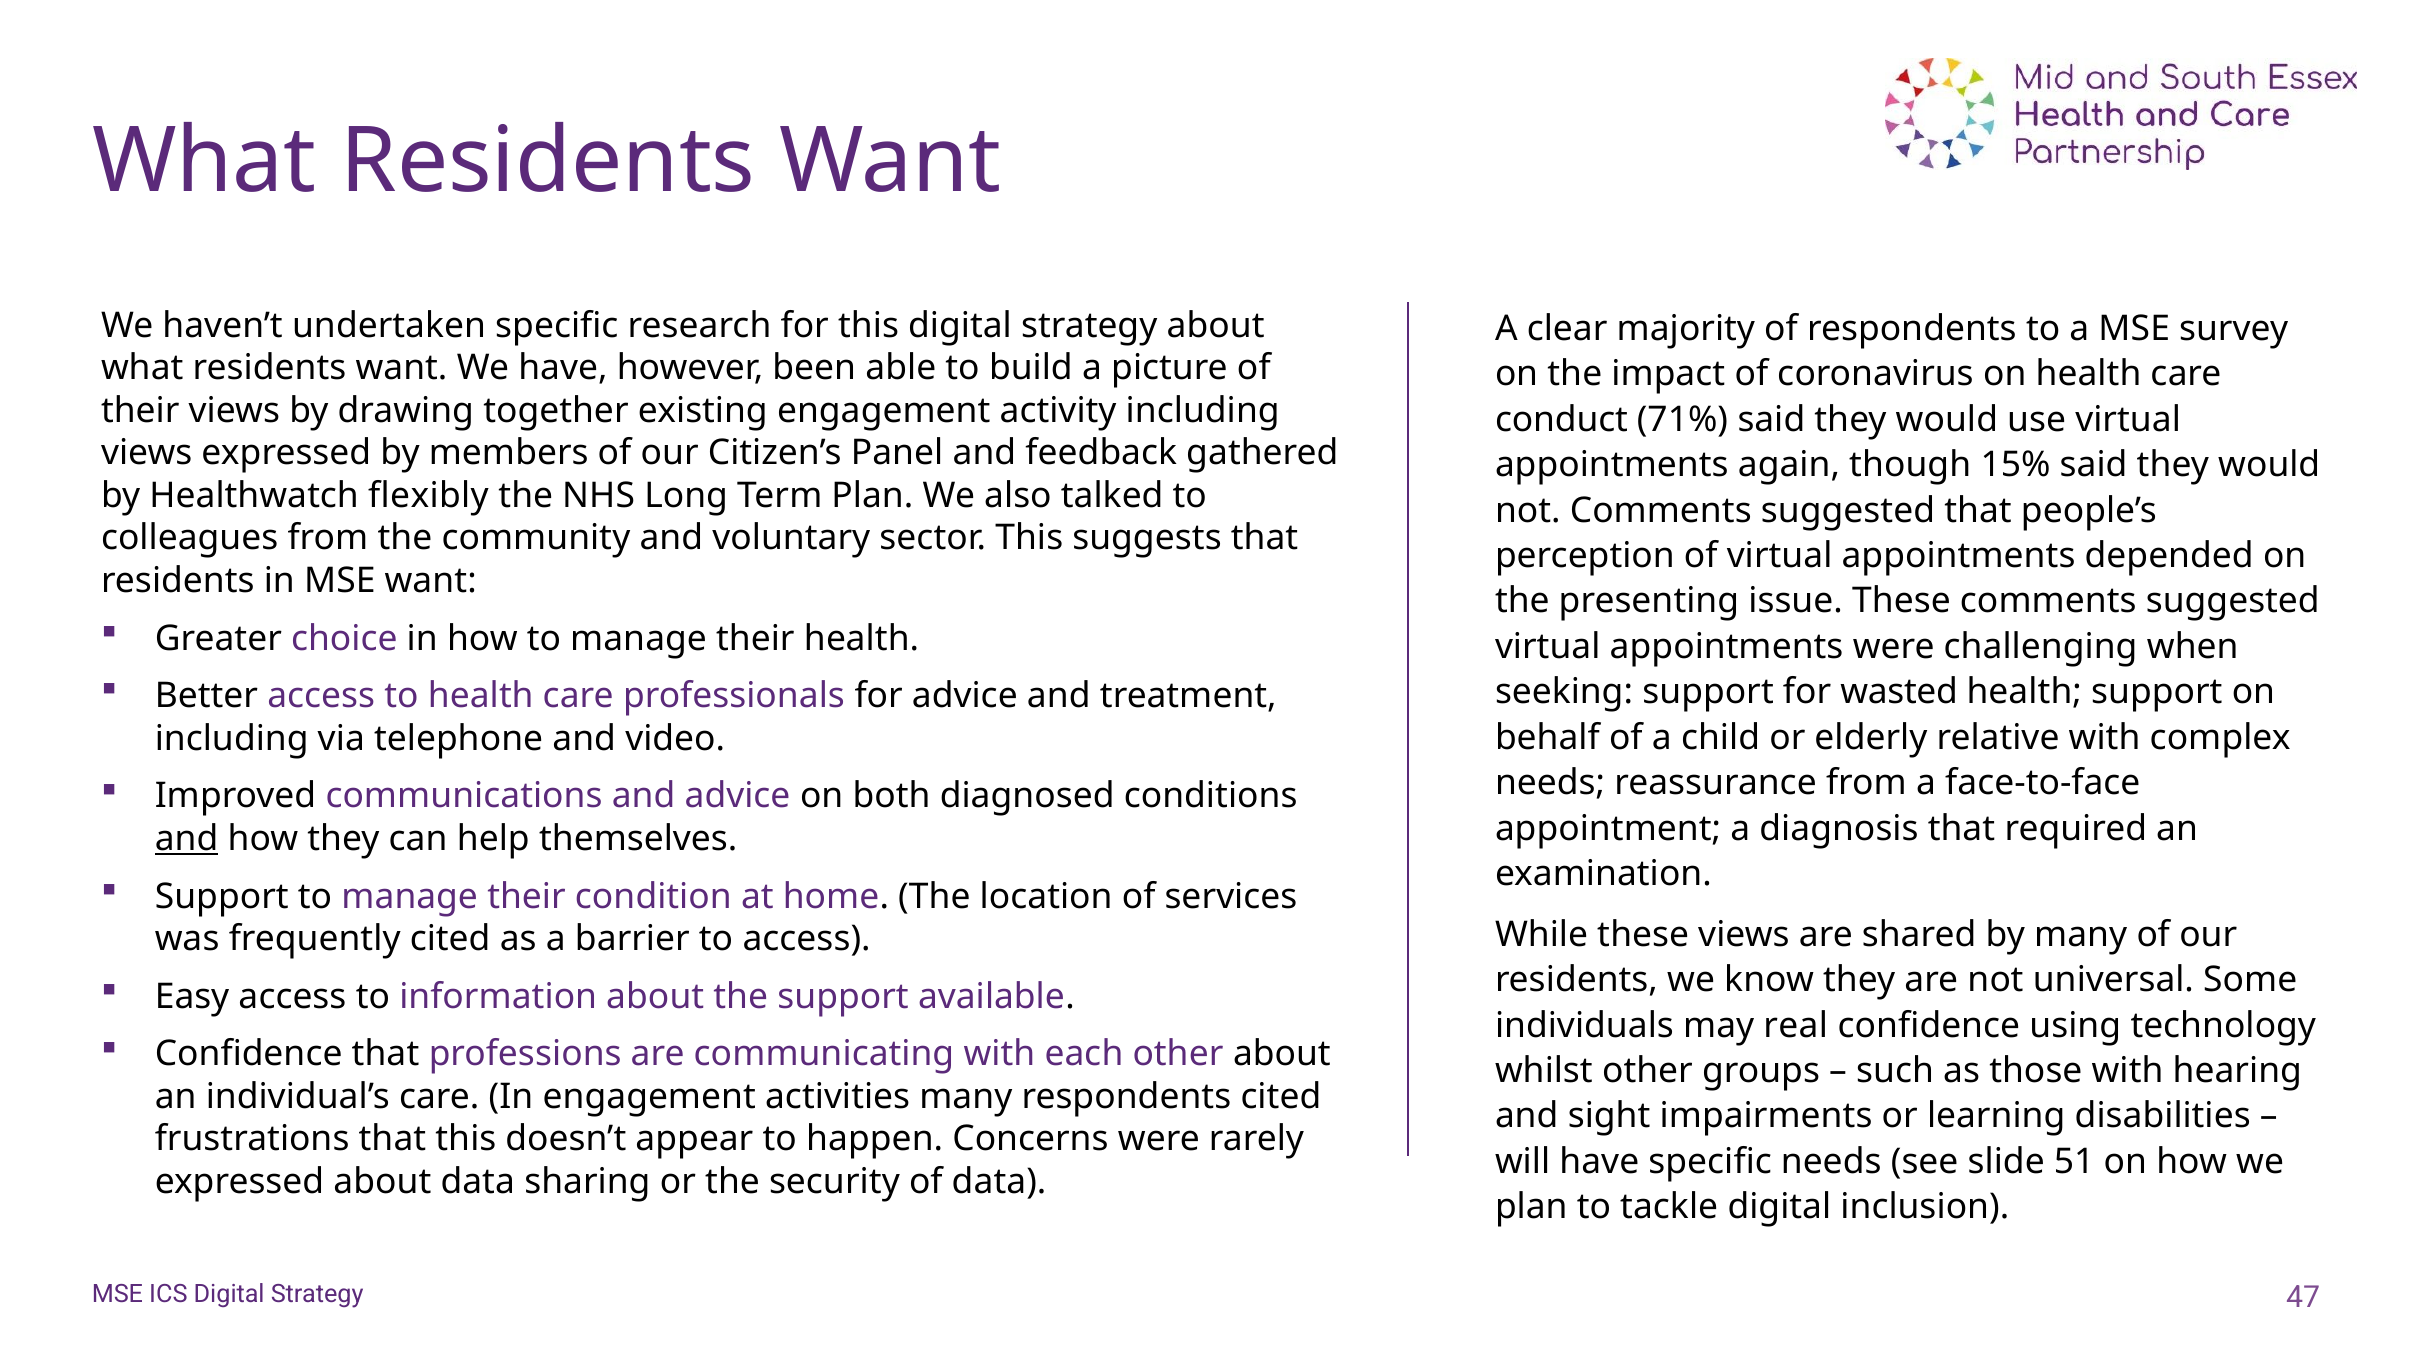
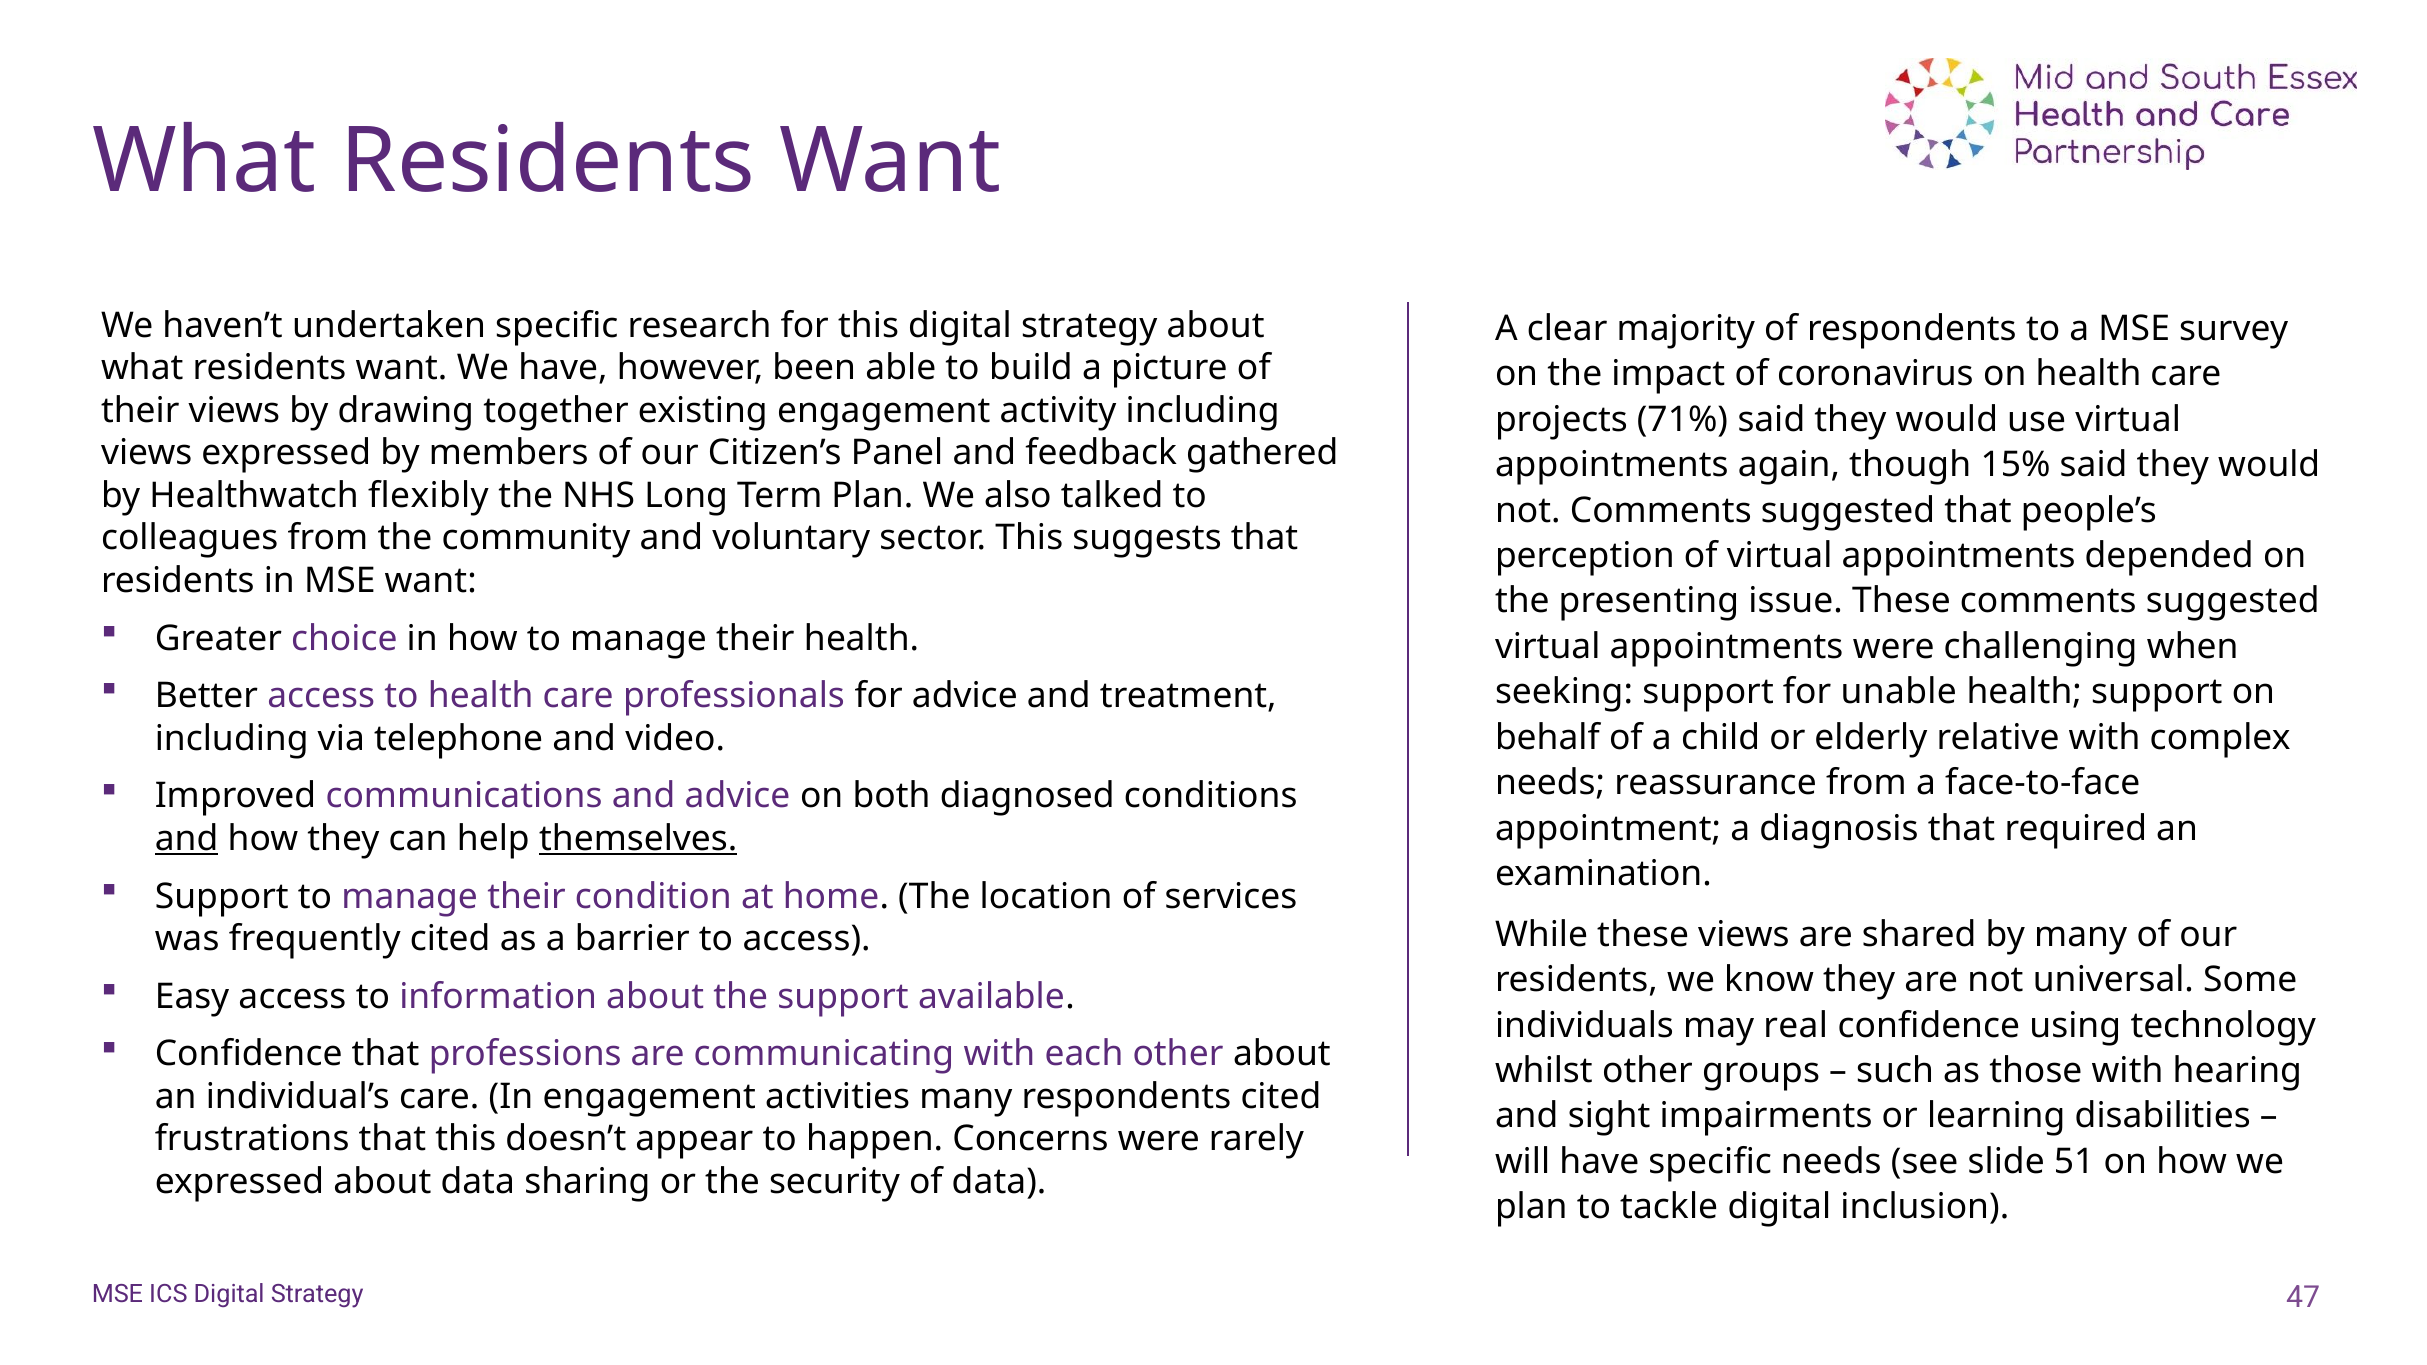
conduct: conduct -> projects
wasted: wasted -> unable
themselves underline: none -> present
